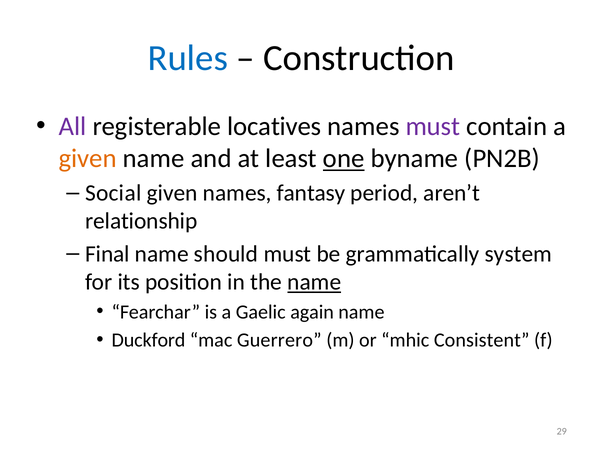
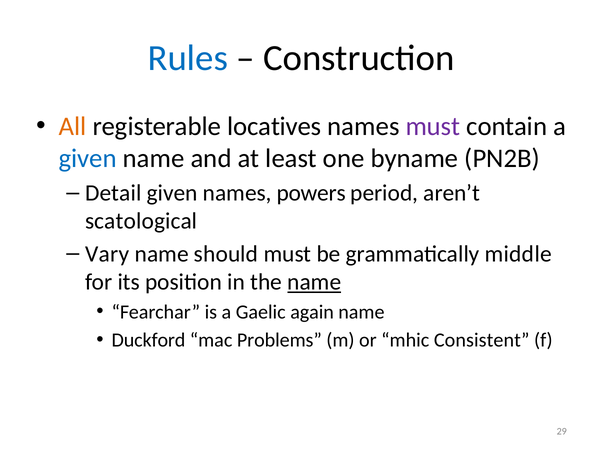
All colour: purple -> orange
given at (88, 159) colour: orange -> blue
one underline: present -> none
Social: Social -> Detail
fantasy: fantasy -> powers
relationship: relationship -> scatological
Final: Final -> Vary
system: system -> middle
Guerrero: Guerrero -> Problems
